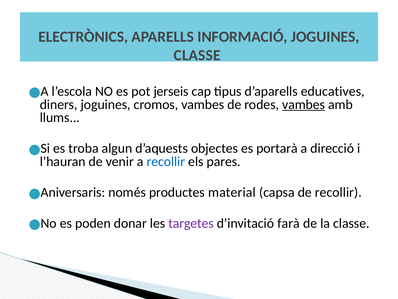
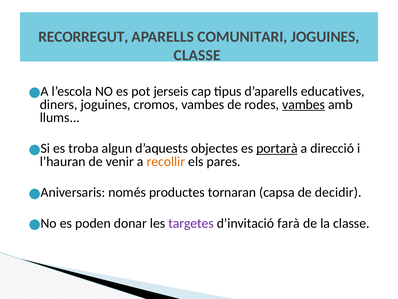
ELECTRÒNICS: ELECTRÒNICS -> RECORREGUT
INFORMACIÓ: INFORMACIÓ -> COMUNITARI
portarà underline: none -> present
recollir at (166, 161) colour: blue -> orange
material: material -> tornaran
de recollir: recollir -> decidir
